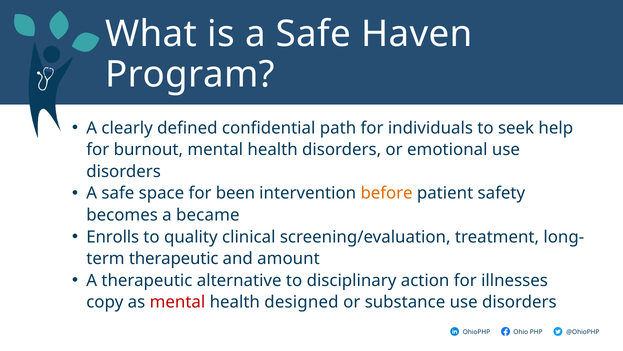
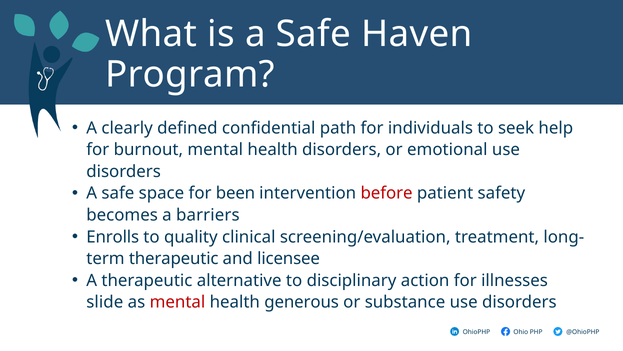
before colour: orange -> red
became: became -> barriers
amount: amount -> licensee
copy: copy -> slide
designed: designed -> generous
